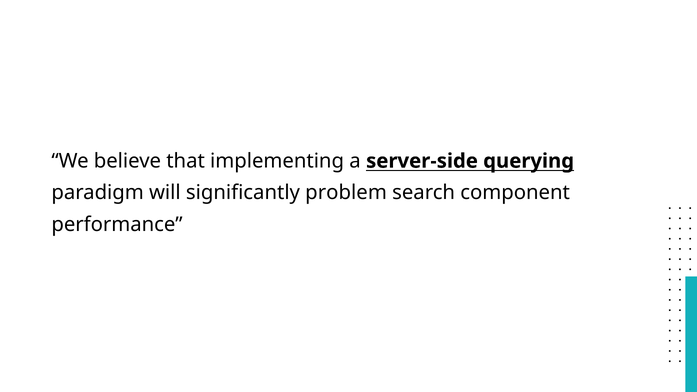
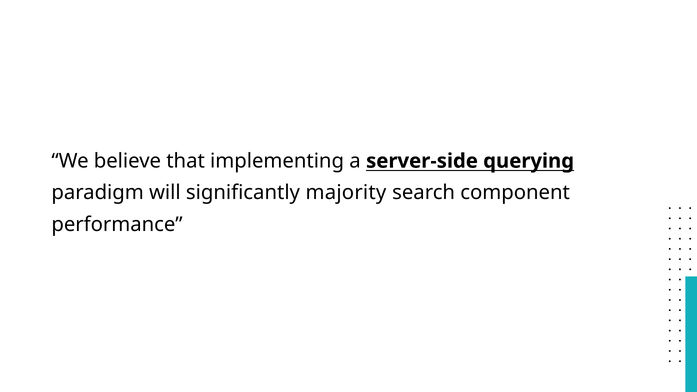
problem: problem -> majority
